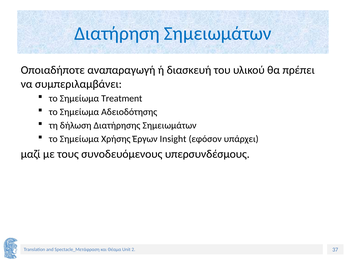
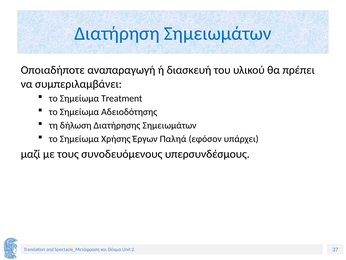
Insight: Insight -> Παληά
